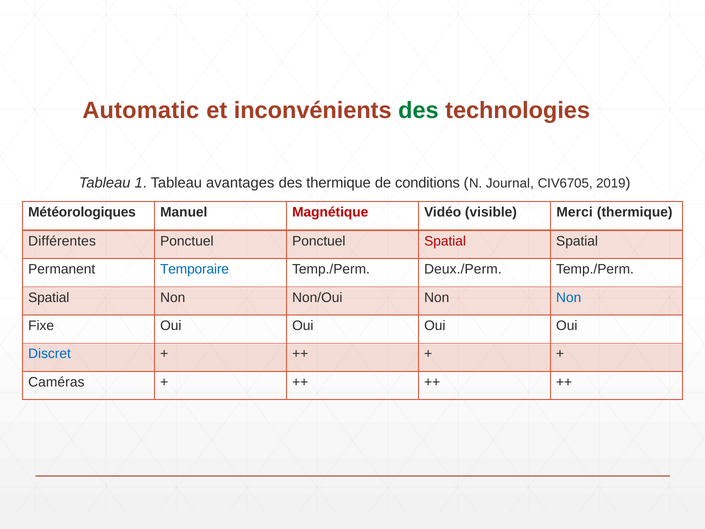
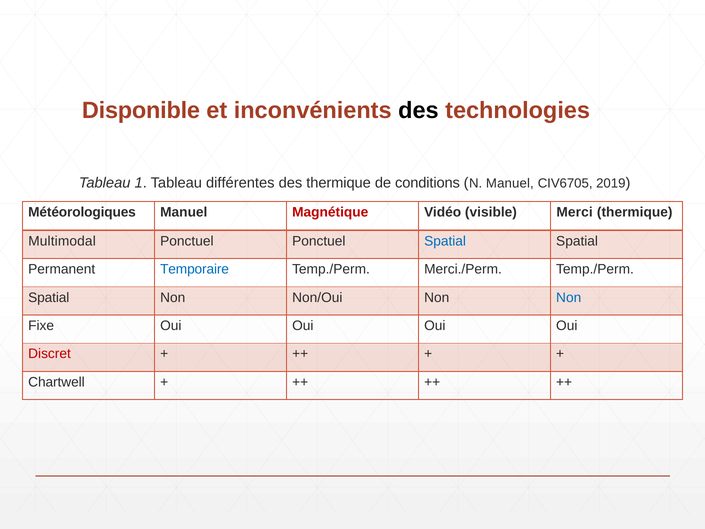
Automatic: Automatic -> Disponible
des at (418, 111) colour: green -> black
avantages: avantages -> différentes
N Journal: Journal -> Manuel
Différentes: Différentes -> Multimodal
Spatial at (445, 241) colour: red -> blue
Deux./Perm: Deux./Perm -> Merci./Perm
Discret colour: blue -> red
Caméras: Caméras -> Chartwell
